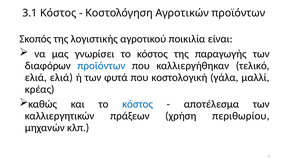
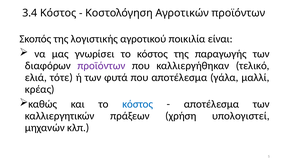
3.1: 3.1 -> 3.4
προϊόντων at (101, 66) colour: blue -> purple
ελιά ελιά: ελιά -> τότε
που κοστολογική: κοστολογική -> αποτέλεσμα
περιθωρίου: περιθωρίου -> υπολογιστεί
